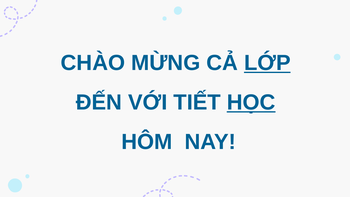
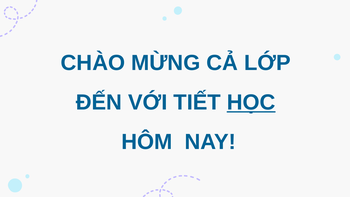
LỚP underline: present -> none
